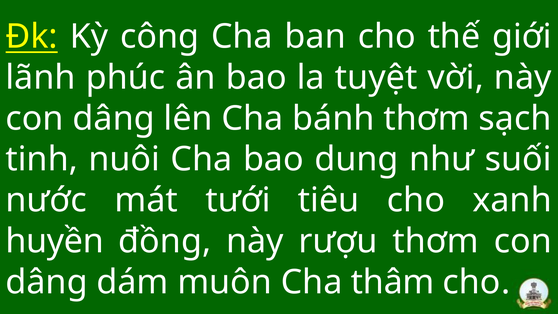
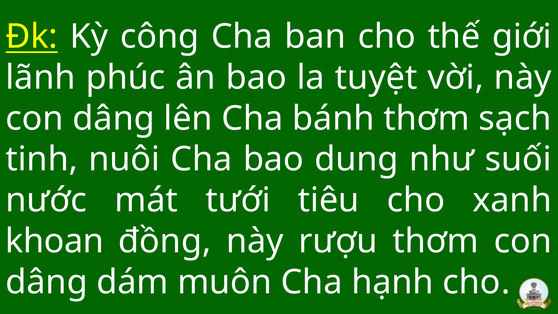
huyền: huyền -> khoan
thâm: thâm -> hạnh
